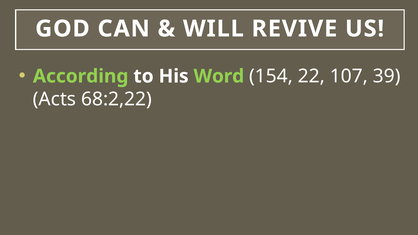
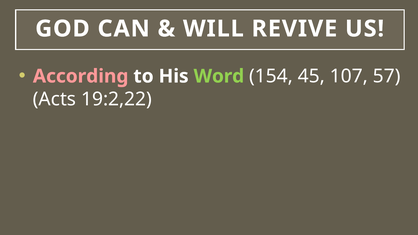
According colour: light green -> pink
22: 22 -> 45
39: 39 -> 57
68:2,22: 68:2,22 -> 19:2,22
